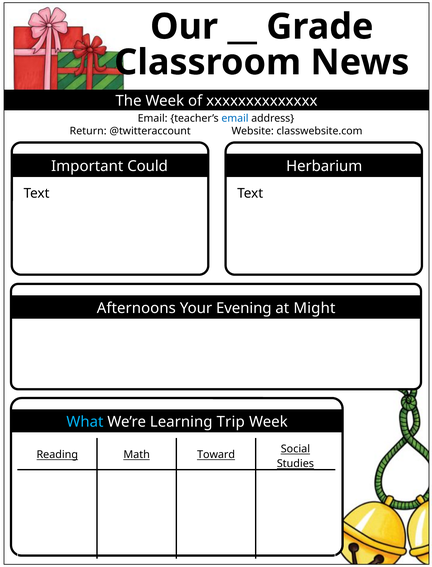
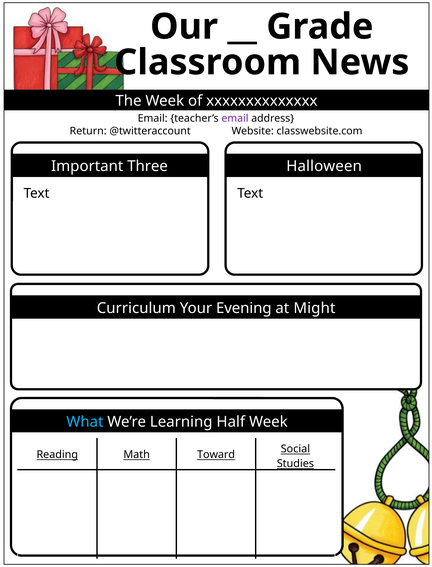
email at (235, 118) colour: blue -> purple
Could: Could -> Three
Herbarium: Herbarium -> Halloween
Afternoons: Afternoons -> Curriculum
Trip: Trip -> Half
